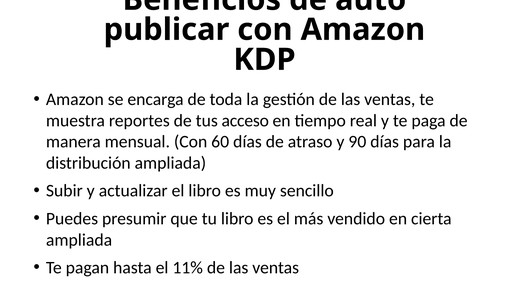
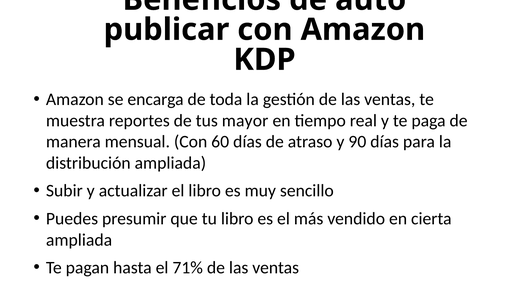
acceso: acceso -> mayor
11%: 11% -> 71%
